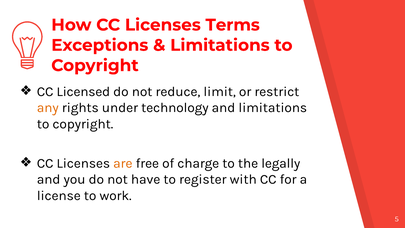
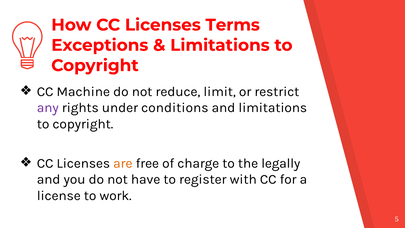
Licensed: Licensed -> Machine
any colour: orange -> purple
technology: technology -> conditions
